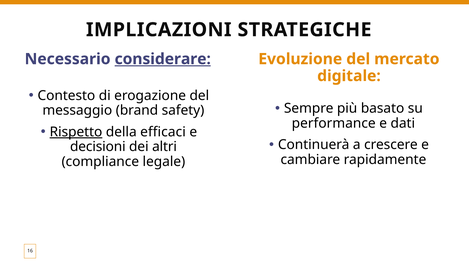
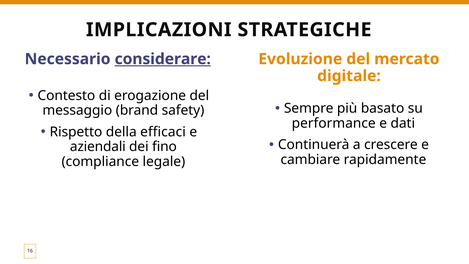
Rispetto underline: present -> none
decisioni: decisioni -> aziendali
altri: altri -> fino
